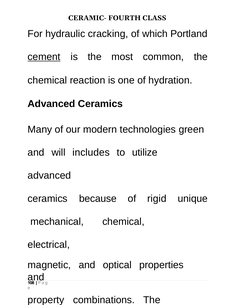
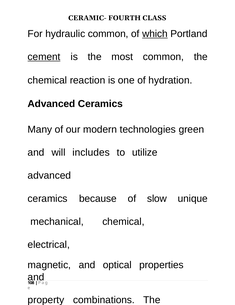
hydraulic cracking: cracking -> common
which underline: none -> present
rigid: rigid -> slow
